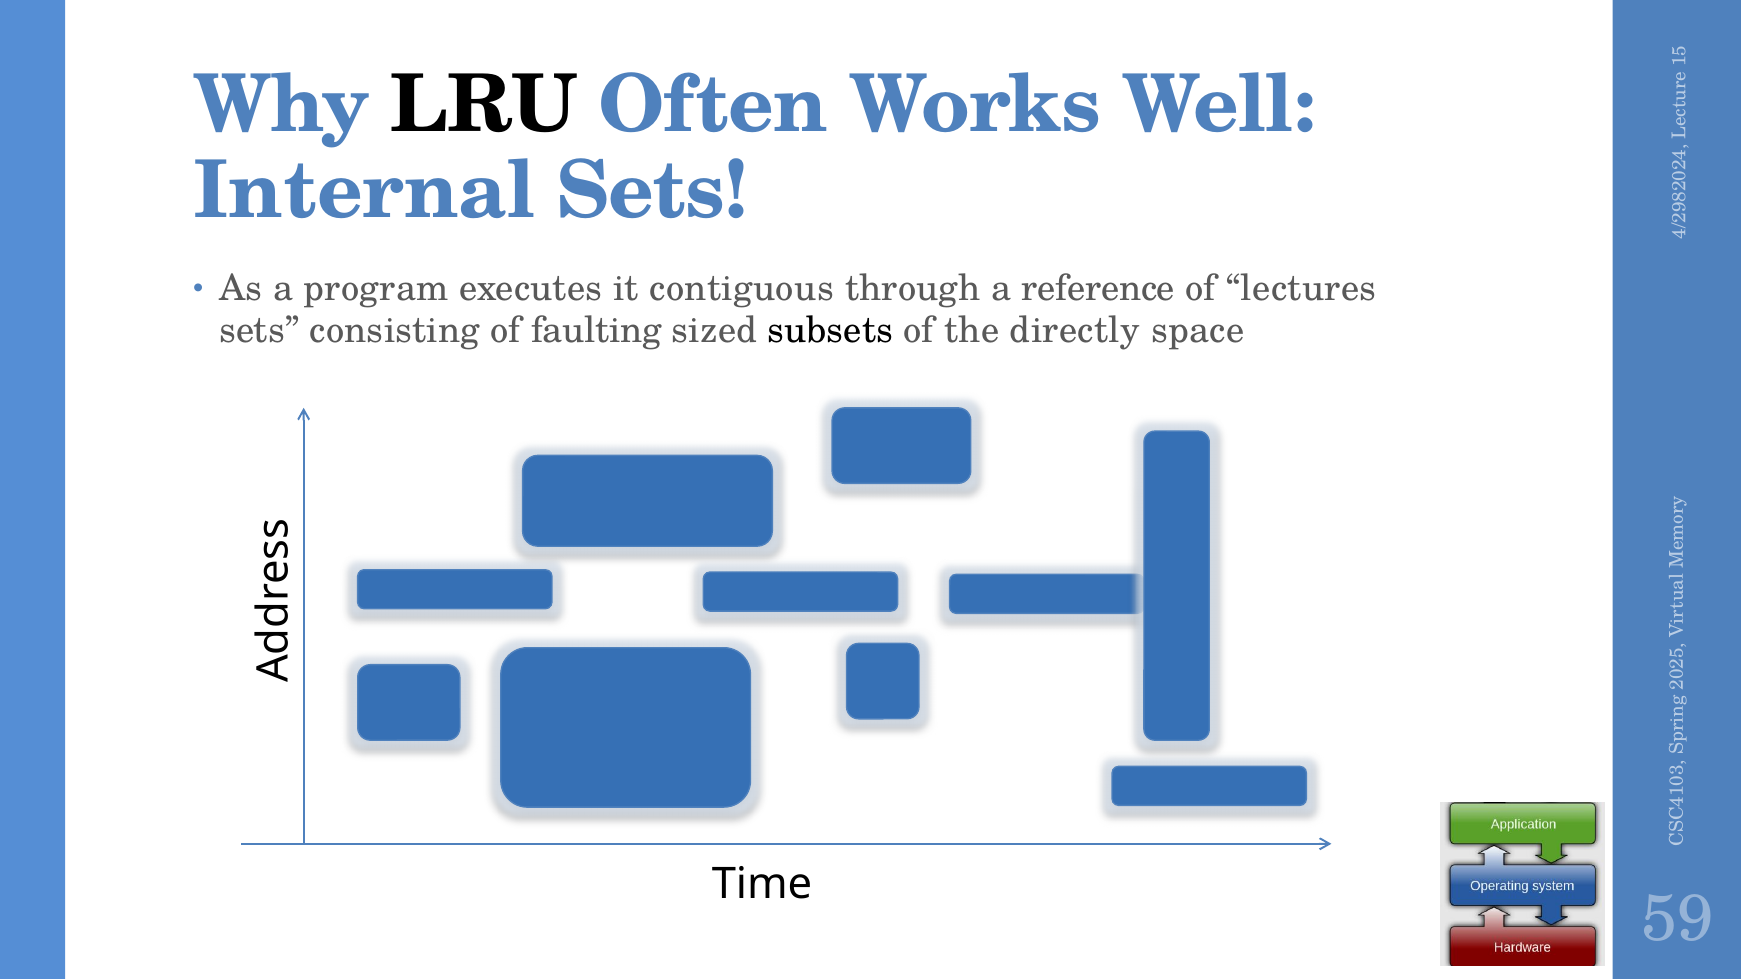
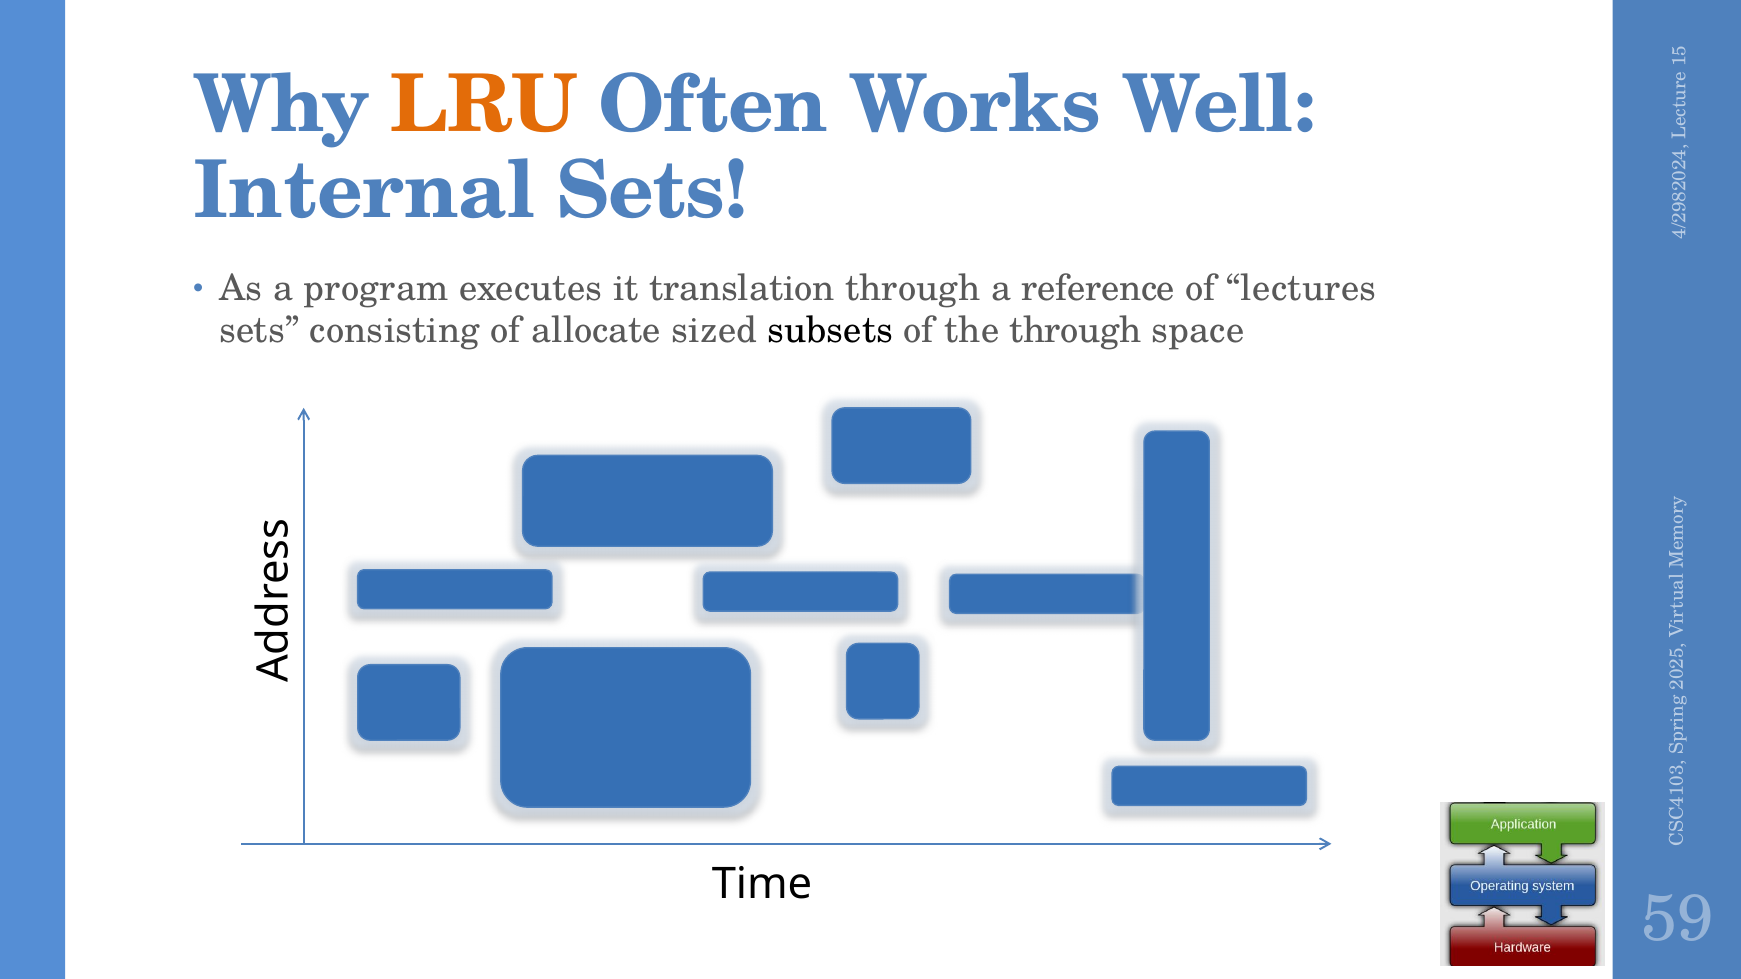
LRU colour: black -> orange
contiguous: contiguous -> translation
faulting: faulting -> allocate
the directly: directly -> through
